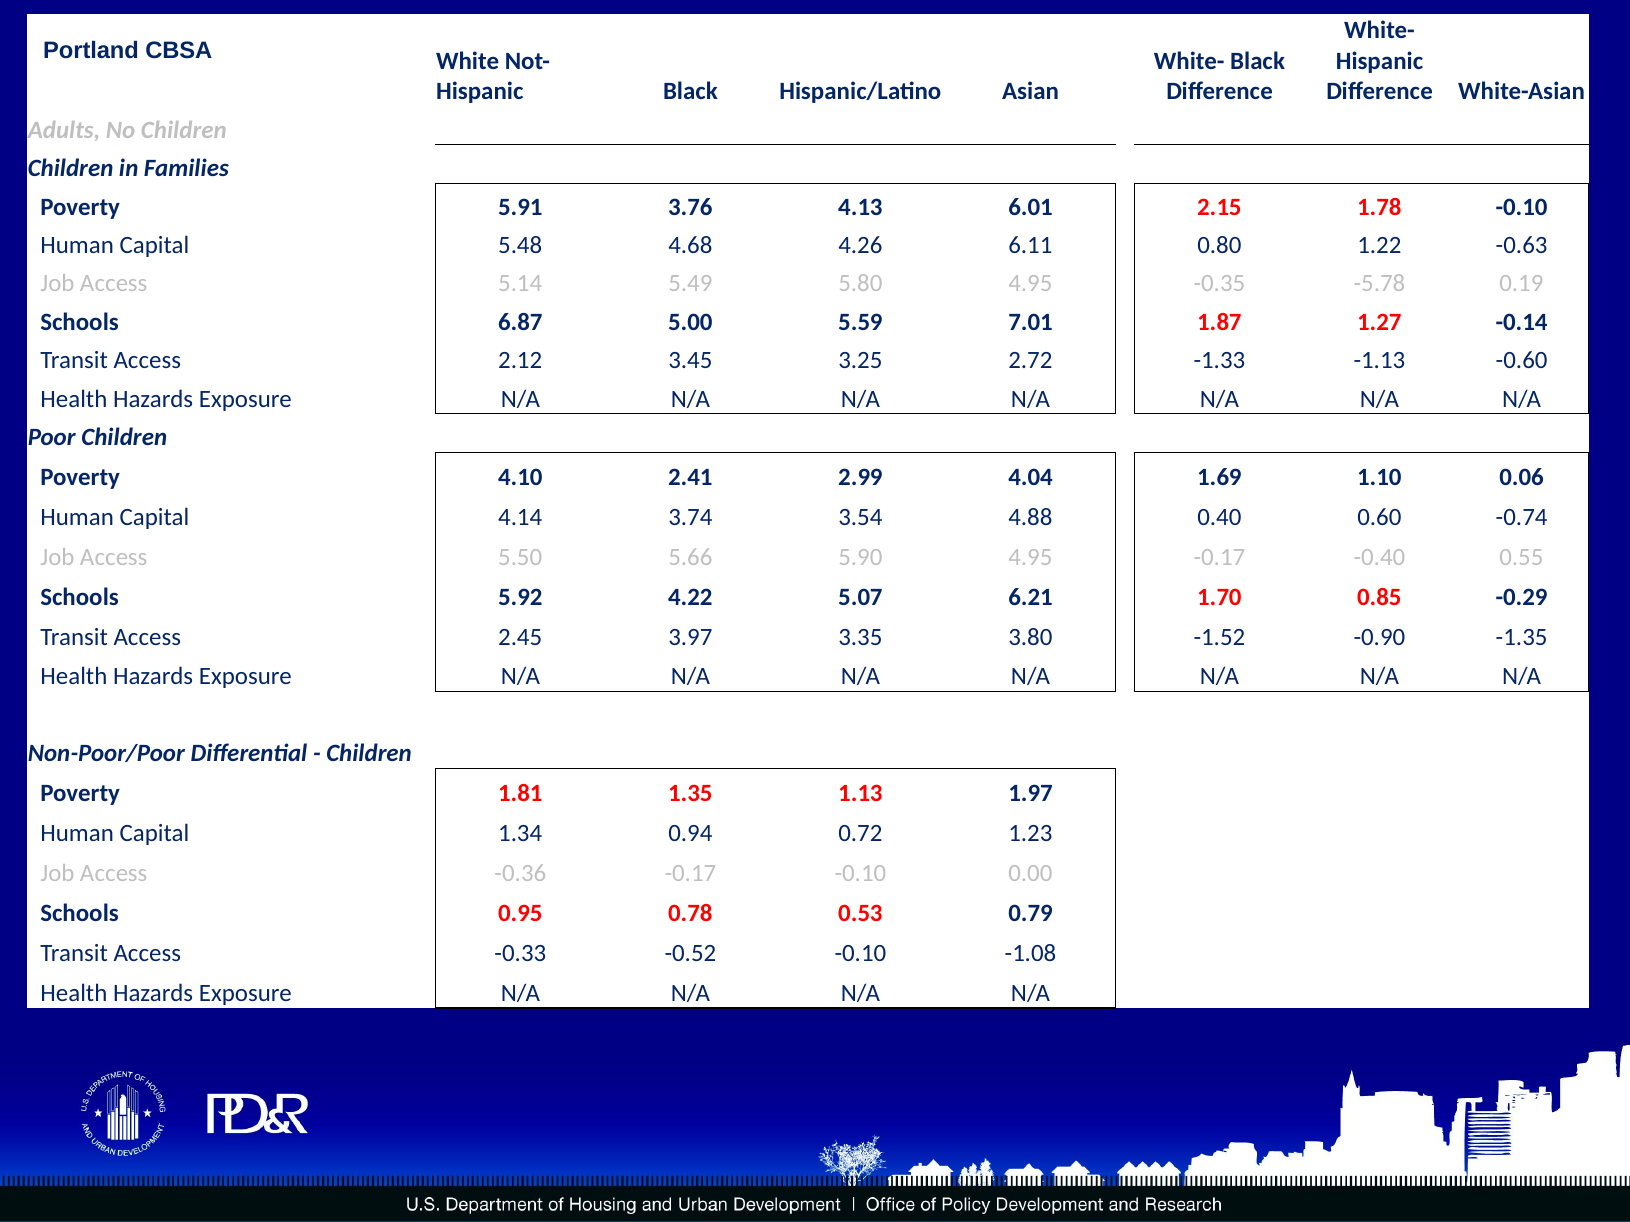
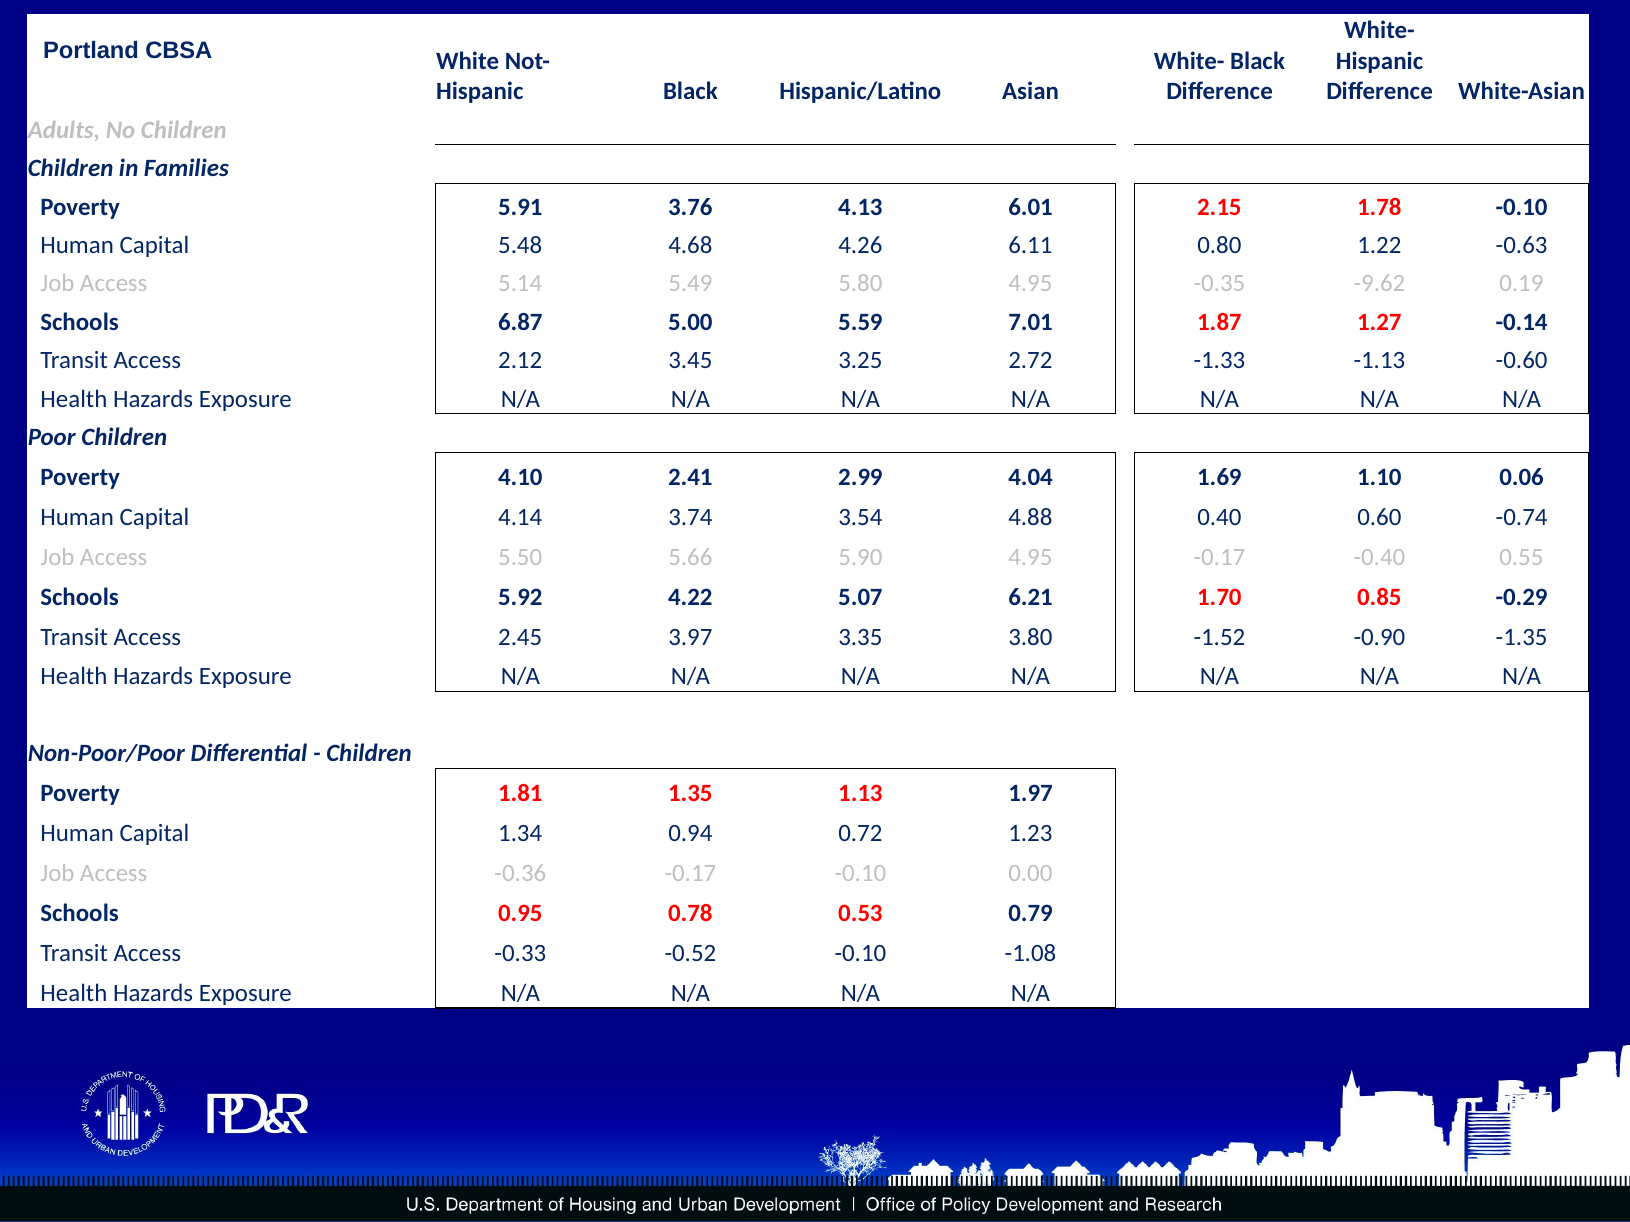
-5.78: -5.78 -> -9.62
